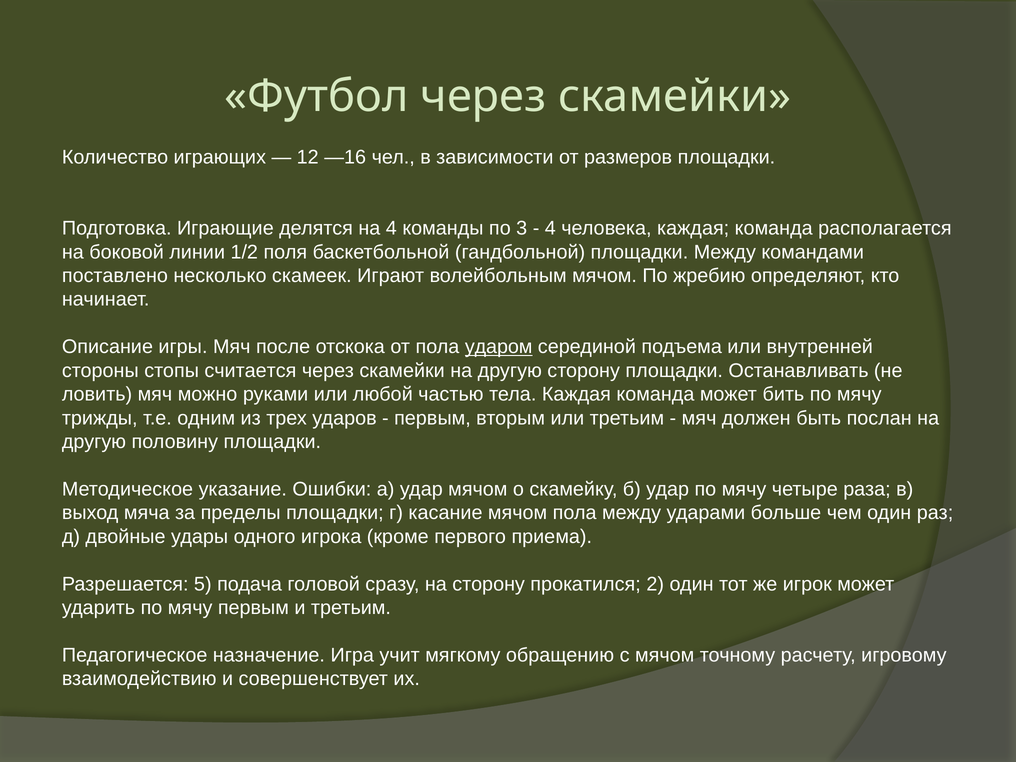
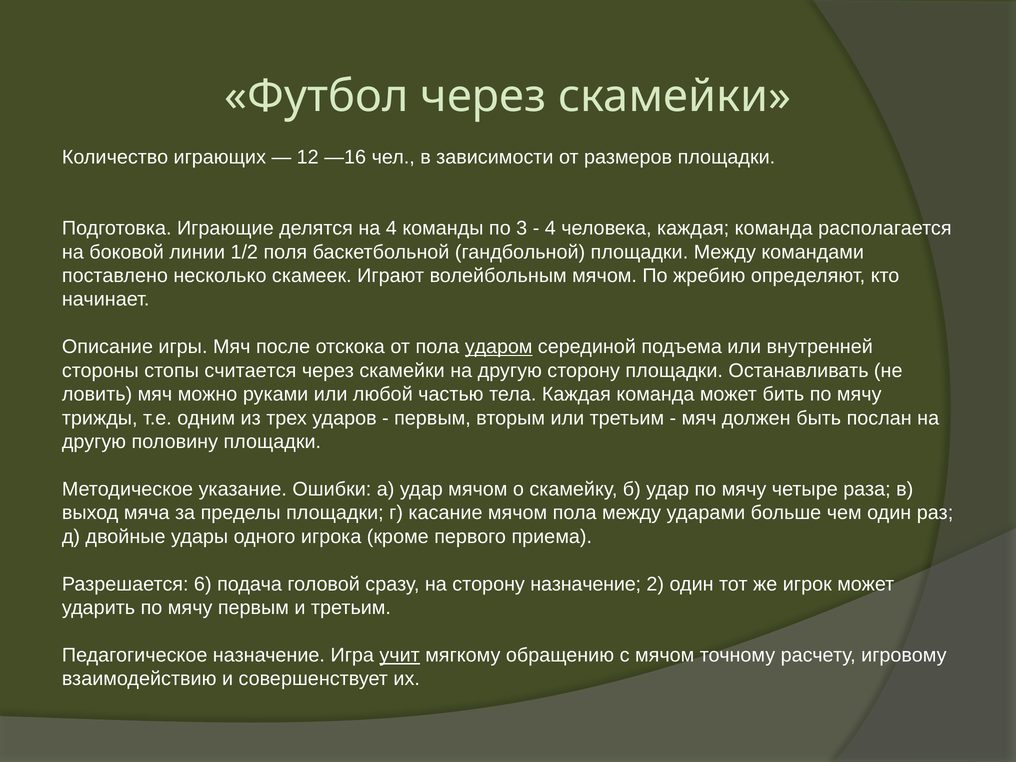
5: 5 -> 6
сторону прокатился: прокатился -> назначение
учит underline: none -> present
